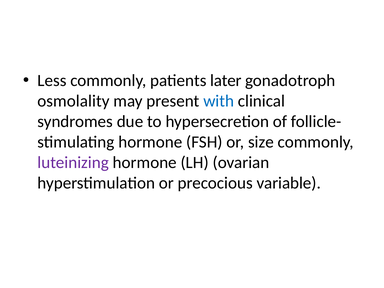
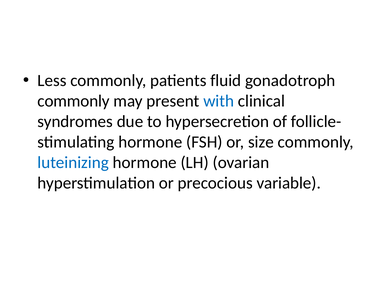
later: later -> fluid
osmolality at (73, 101): osmolality -> commonly
luteinizing colour: purple -> blue
